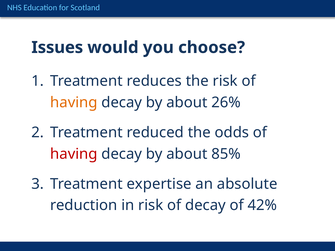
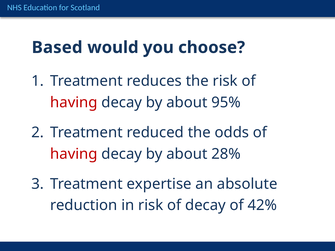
Issues: Issues -> Based
having at (74, 103) colour: orange -> red
26%: 26% -> 95%
85%: 85% -> 28%
